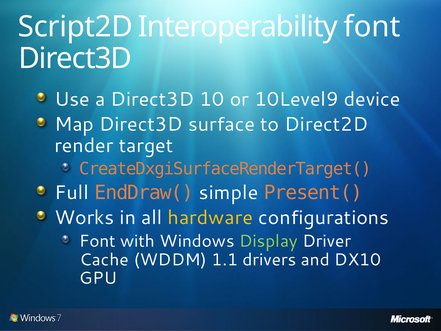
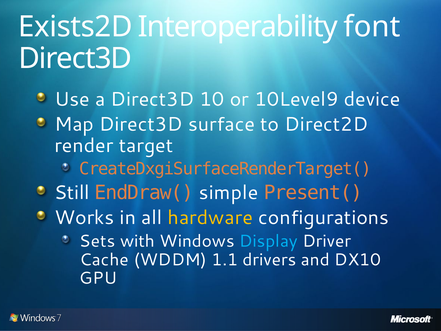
Script2D: Script2D -> Exists2D
Full: Full -> Still
Font at (97, 241): Font -> Sets
Display colour: light green -> light blue
